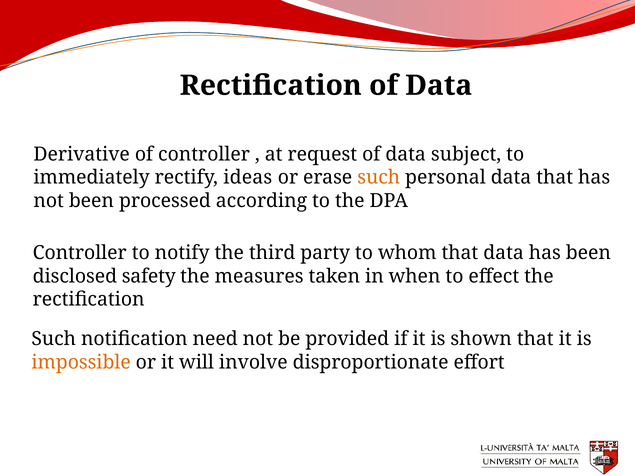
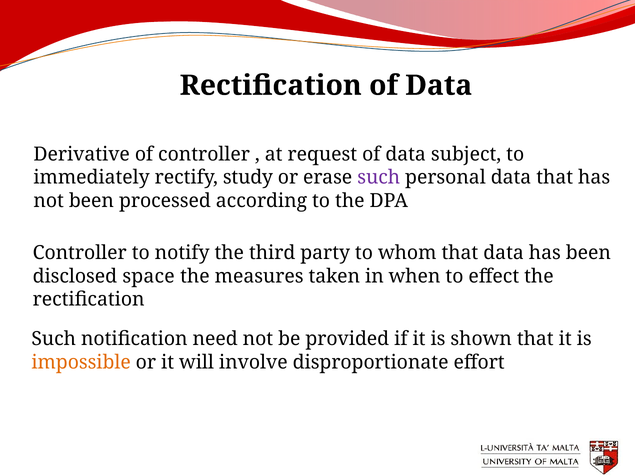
ideas: ideas -> study
such at (379, 178) colour: orange -> purple
safety: safety -> space
